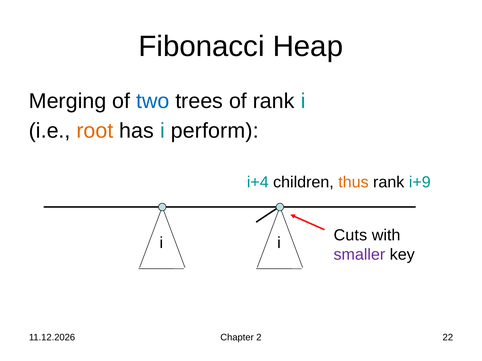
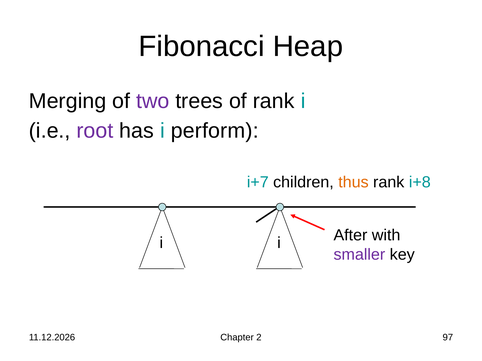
two colour: blue -> purple
root colour: orange -> purple
i+4: i+4 -> i+7
i+9: i+9 -> i+8
Cuts: Cuts -> After
22: 22 -> 97
